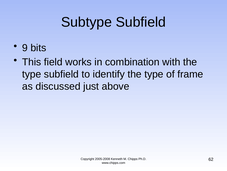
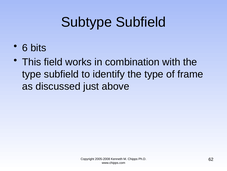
9: 9 -> 6
